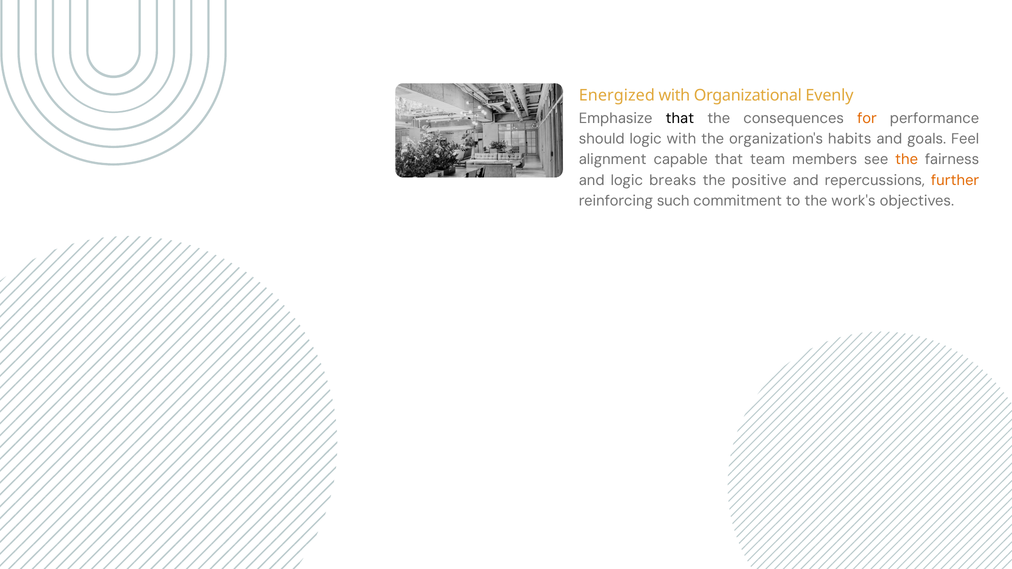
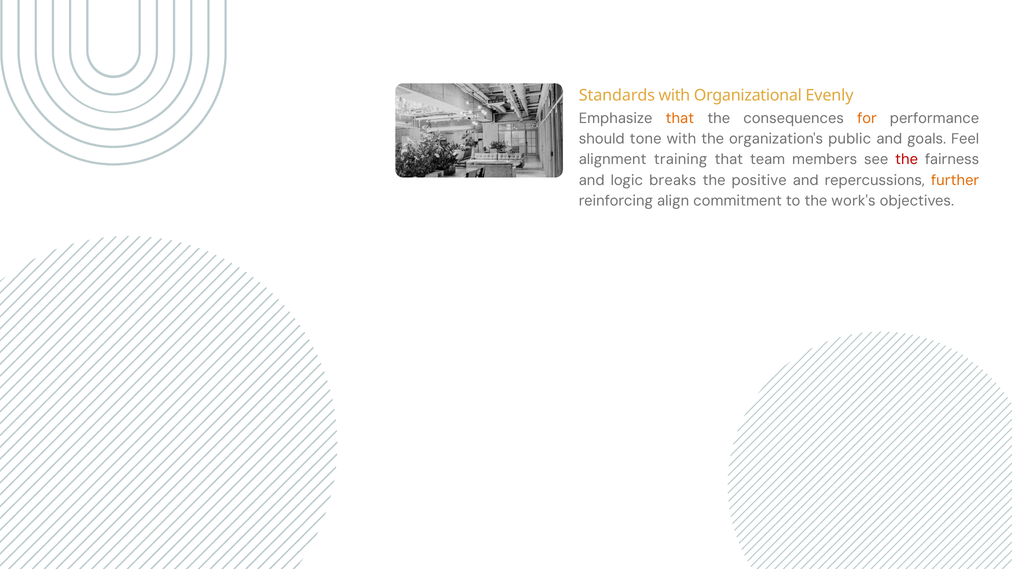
Energized: Energized -> Standards
that at (680, 118) colour: black -> orange
should logic: logic -> tone
habits: habits -> public
capable: capable -> training
the at (907, 160) colour: orange -> red
such: such -> align
